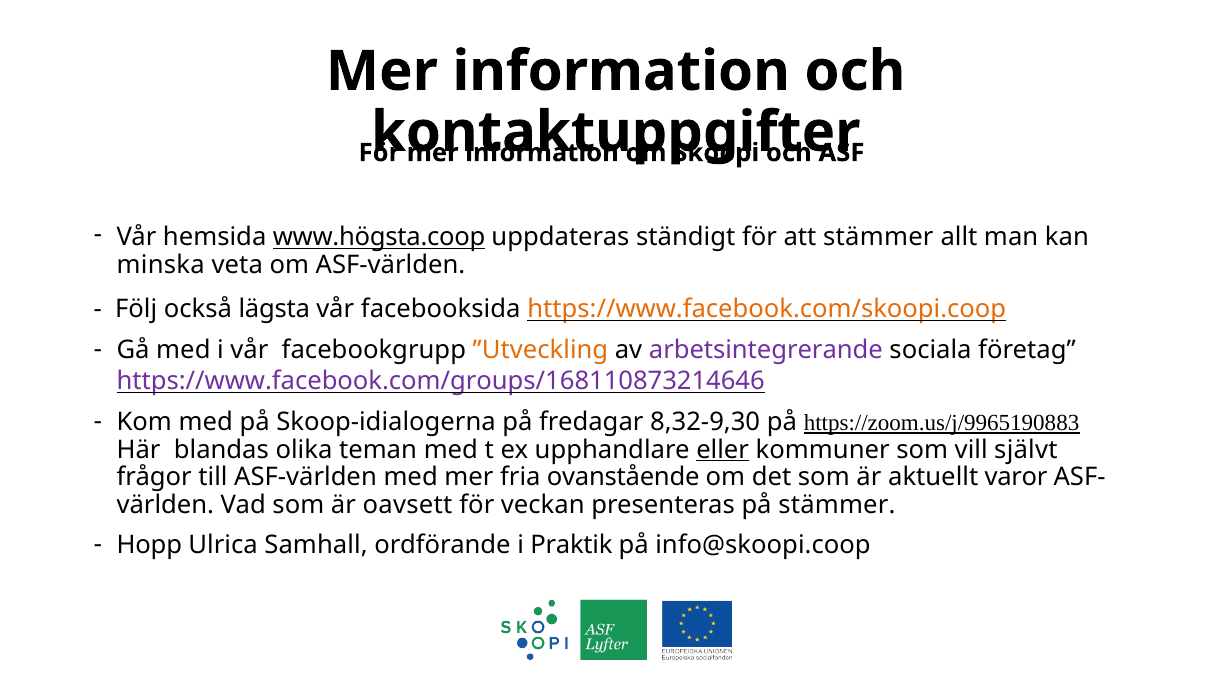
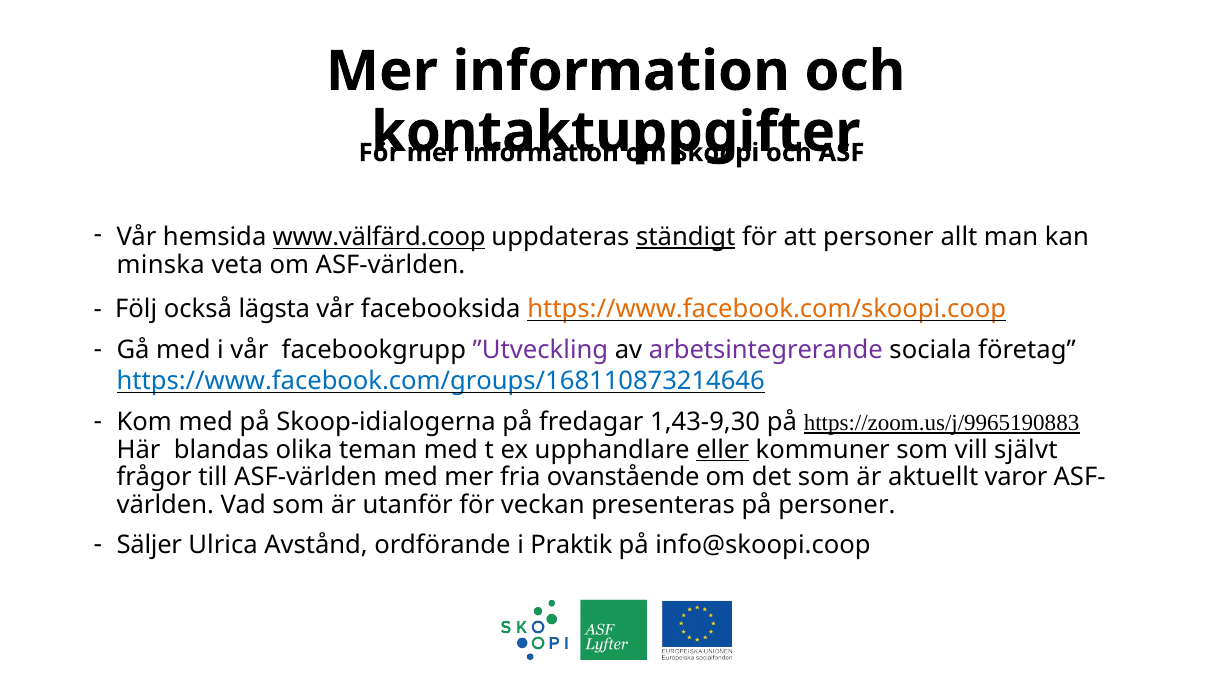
www.högsta.coop: www.högsta.coop -> www.välfärd.coop
ständigt underline: none -> present
att stämmer: stämmer -> personer
”Utveckling colour: orange -> purple
https://www.facebook.com/groups/168110873214646 colour: purple -> blue
8,32-9,30: 8,32-9,30 -> 1,43-9,30
oavsett: oavsett -> utanför
på stämmer: stämmer -> personer
Hopp: Hopp -> Säljer
Samhall: Samhall -> Avstånd
